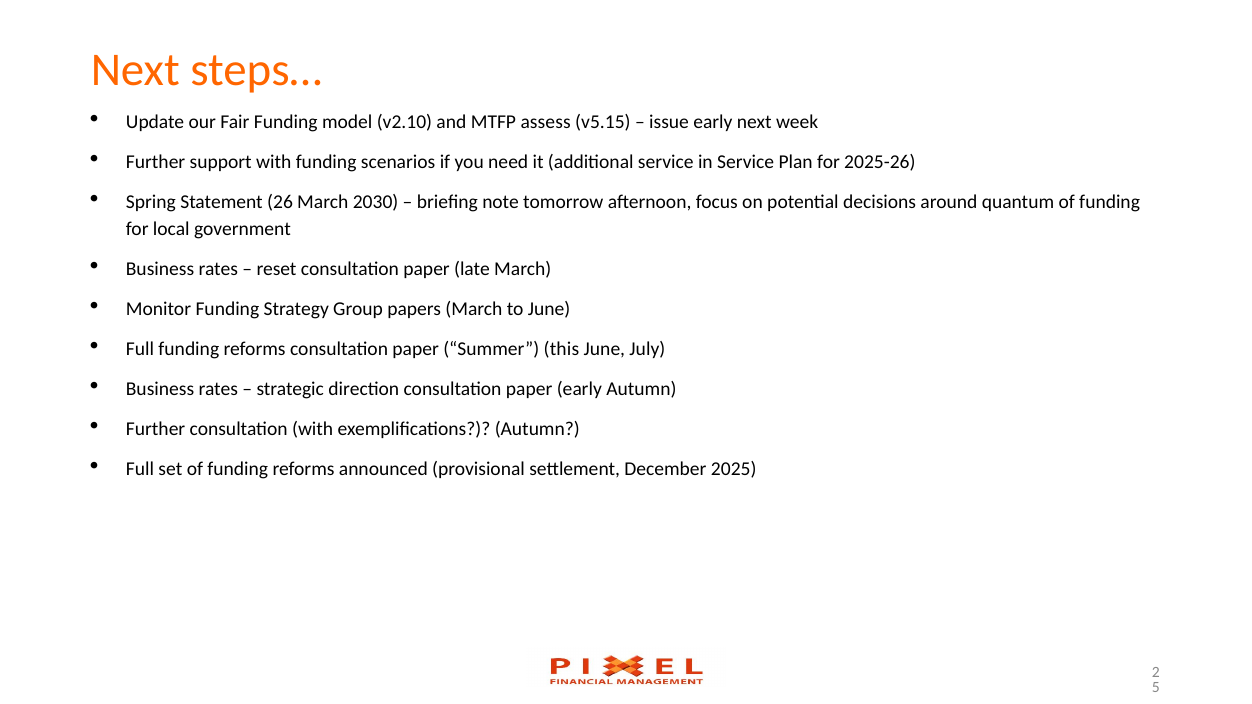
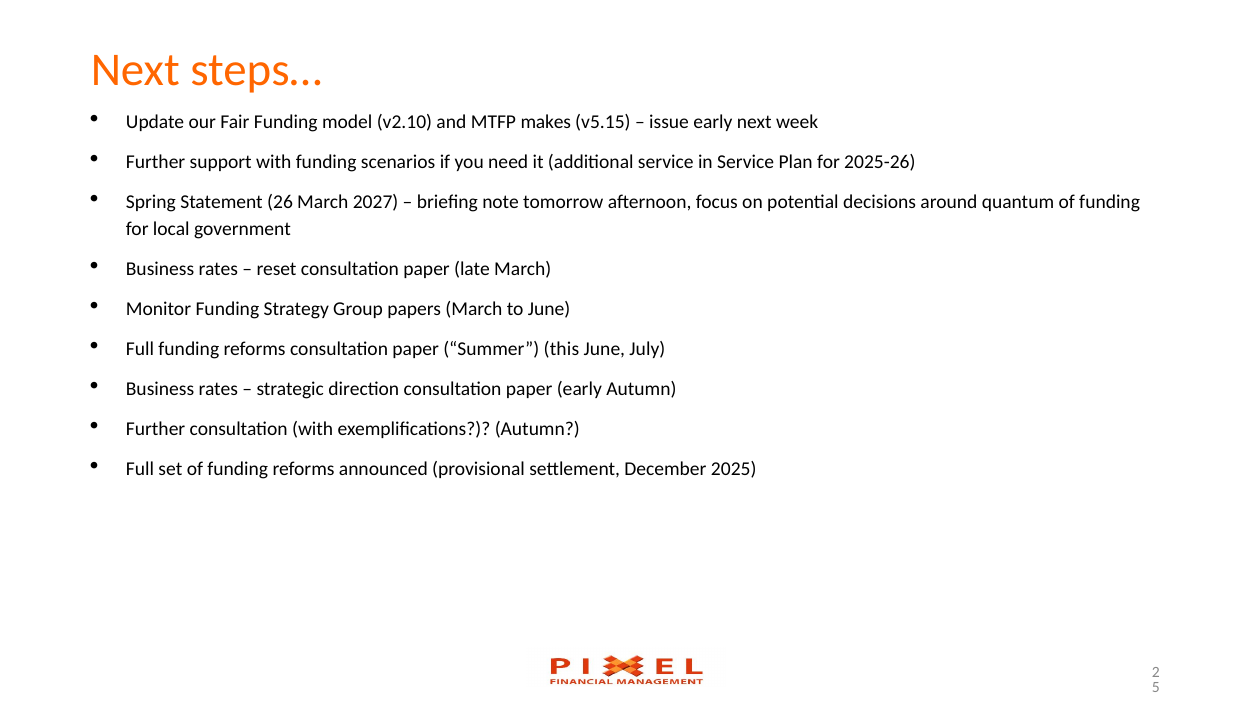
assess: assess -> makes
2030: 2030 -> 2027
